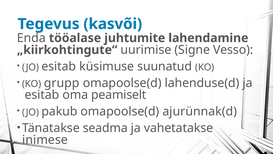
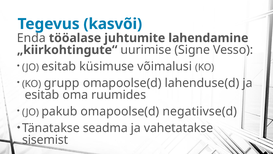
suunatud: suunatud -> võimalusi
peamiselt: peamiselt -> ruumides
ajurünnak(d: ajurünnak(d -> negatiivse(d
inimese: inimese -> sisemist
